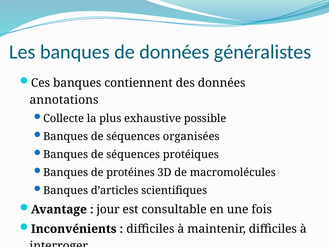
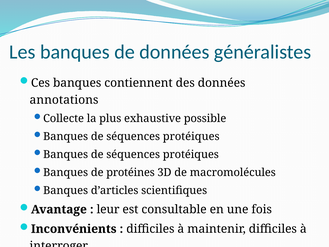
organisées at (191, 136): organisées -> protéiques
jour: jour -> leur
